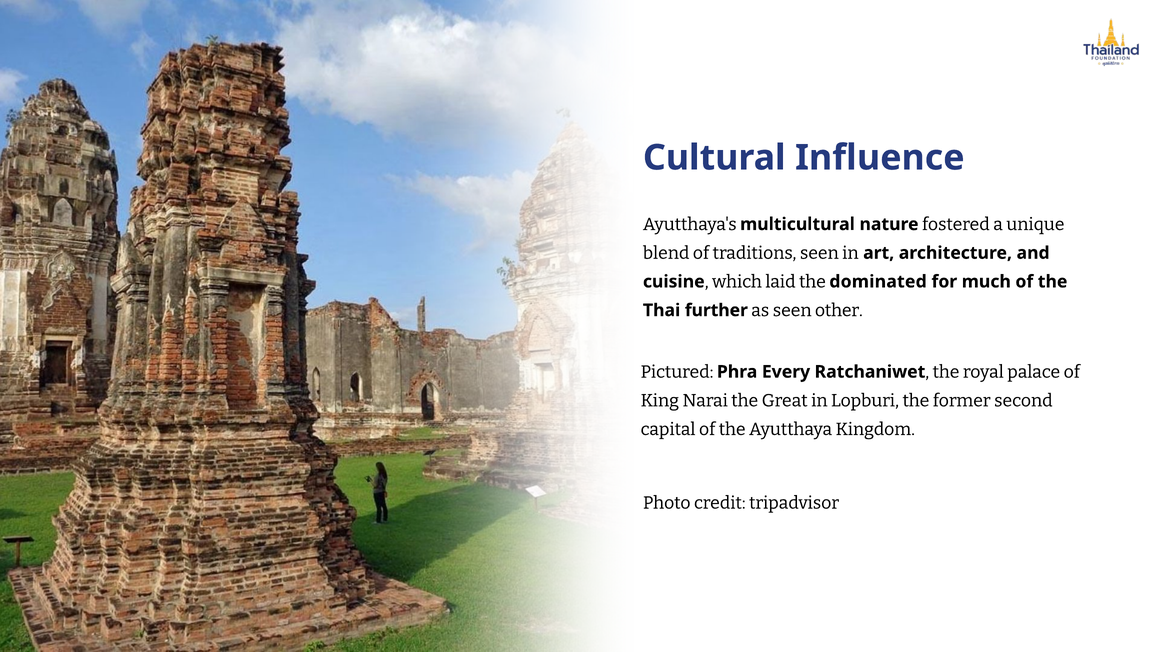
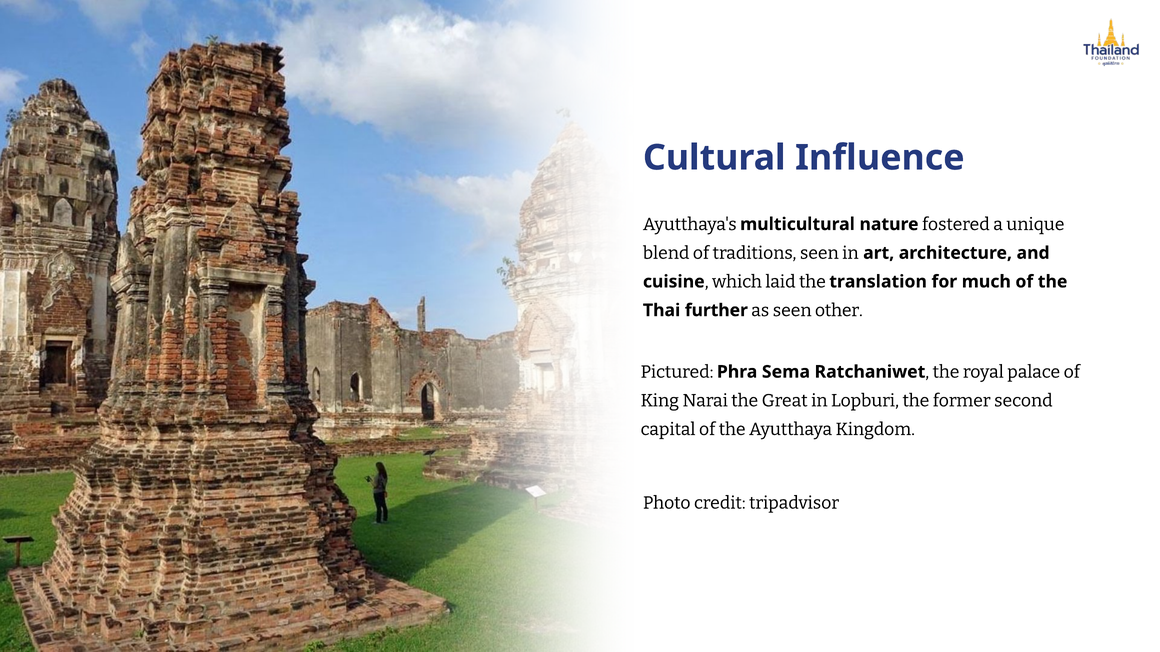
dominated: dominated -> translation
Every: Every -> Sema
